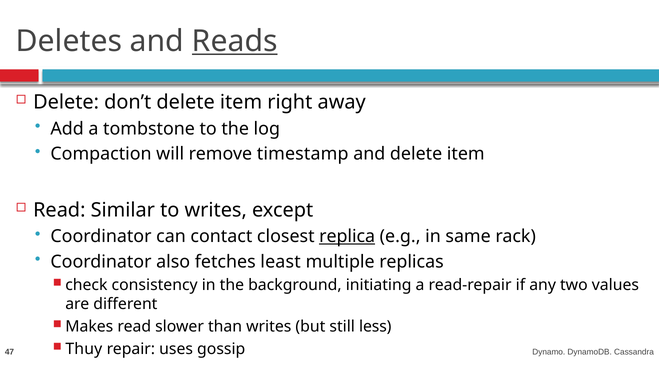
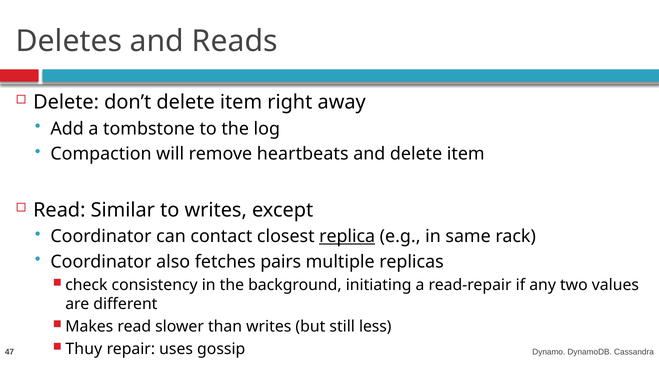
Reads underline: present -> none
timestamp: timestamp -> heartbeats
least: least -> pairs
